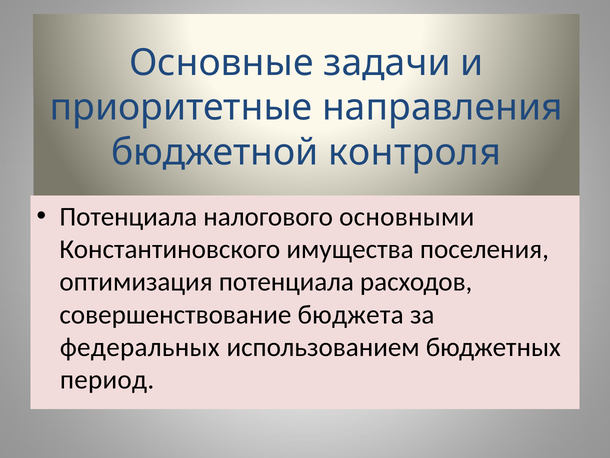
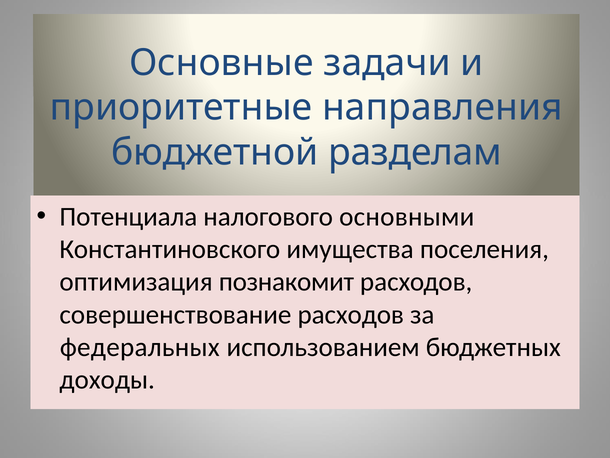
контроля: контроля -> разделам
оптимизация потенциала: потенциала -> познакомит
совершенствование бюджета: бюджета -> расходов
период: период -> доходы
